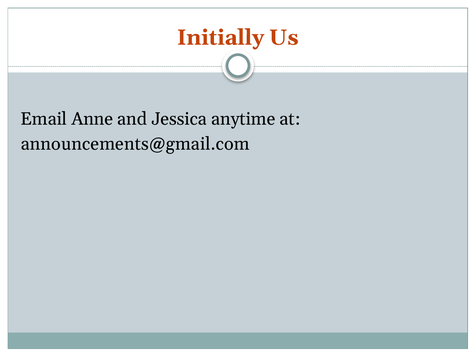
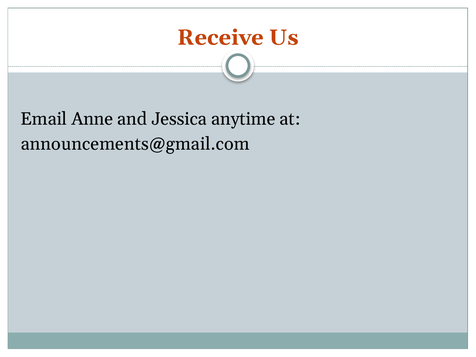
Initially: Initially -> Receive
